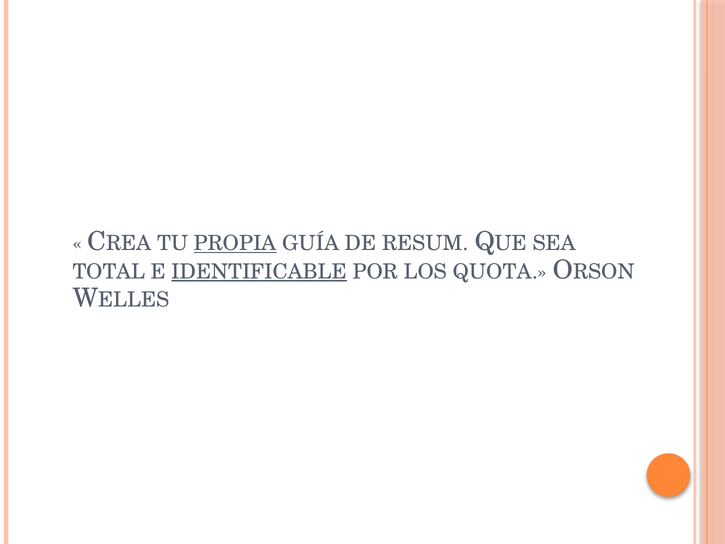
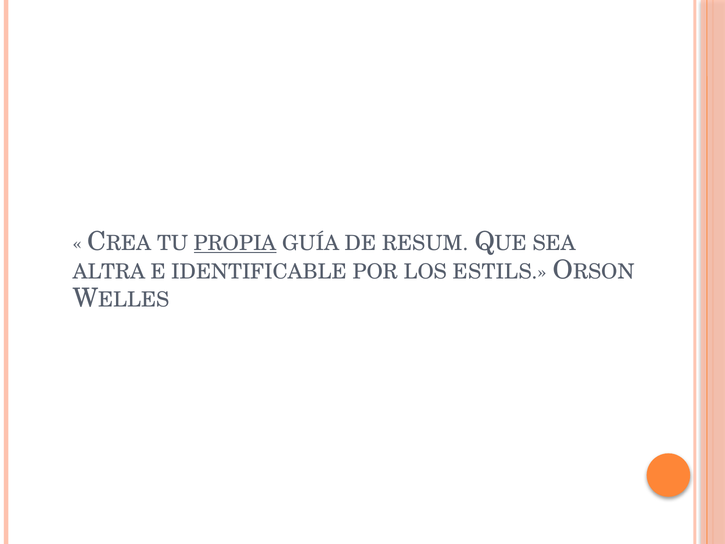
TOTAL: TOTAL -> ALTRA
IDENTIFICABLE underline: present -> none
QUOTA: QUOTA -> ESTILS
